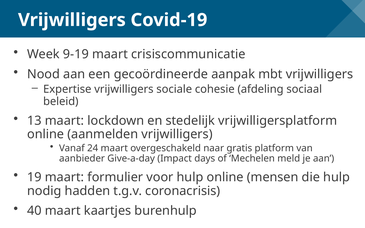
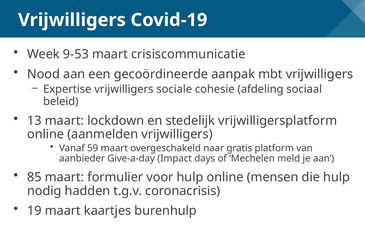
9-19: 9-19 -> 9-53
24: 24 -> 59
19: 19 -> 85
40: 40 -> 19
